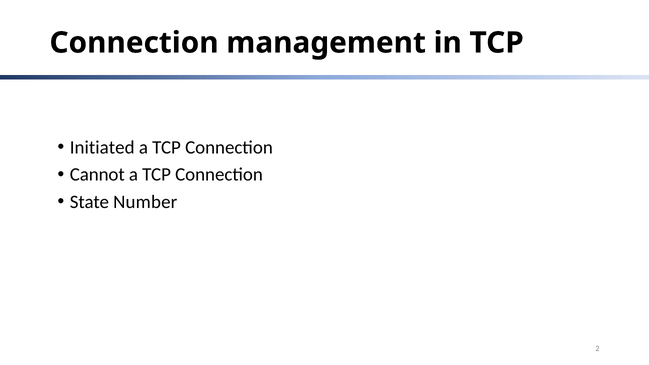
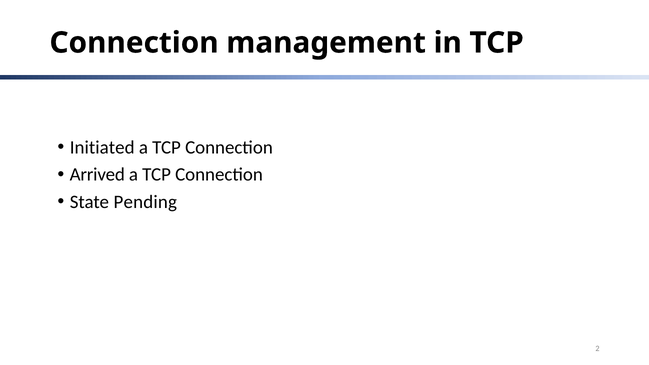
Cannot: Cannot -> Arrived
Number: Number -> Pending
